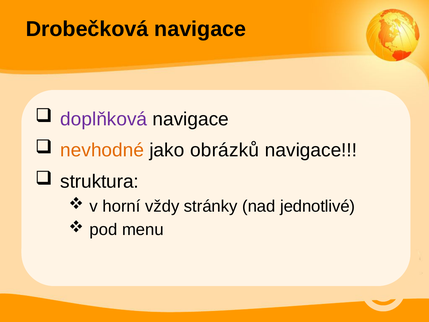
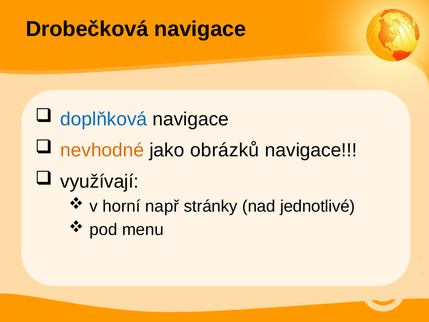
doplňková colour: purple -> blue
struktura: struktura -> využívají
vždy: vždy -> např
